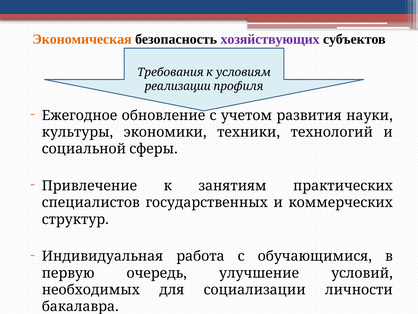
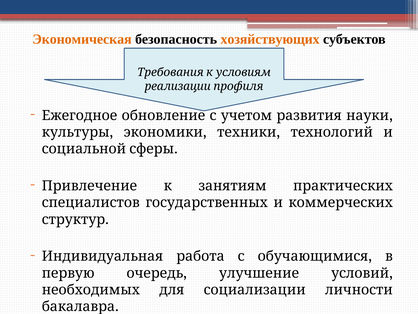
хозяйствующих colour: purple -> orange
